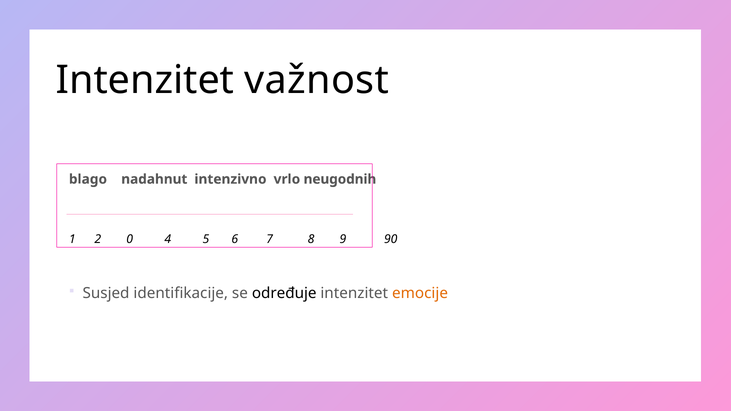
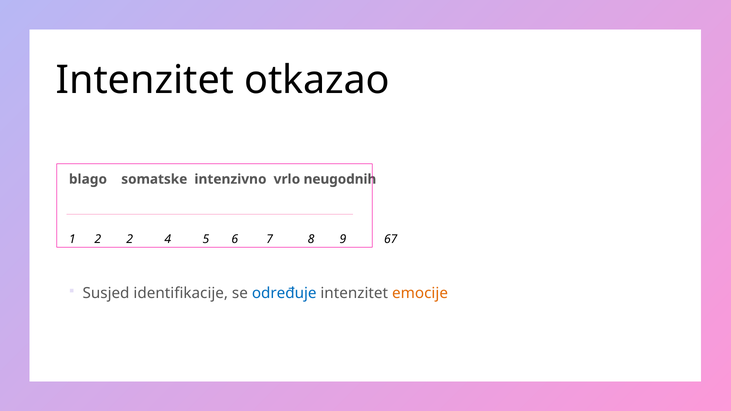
važnost: važnost -> otkazao
nadahnut: nadahnut -> somatske
2 0: 0 -> 2
90: 90 -> 67
određuje colour: black -> blue
